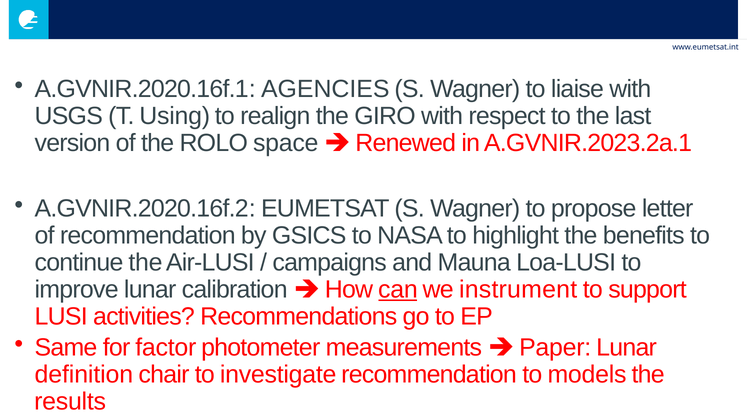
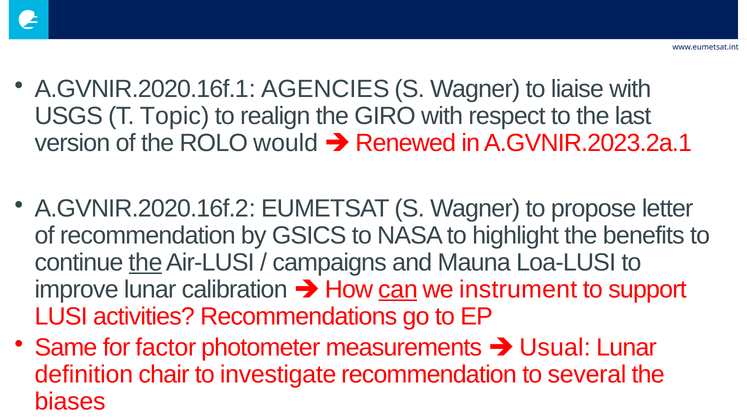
Using: Using -> Topic
space: space -> would
the at (145, 263) underline: none -> present
Paper: Paper -> Usual
models: models -> several
results: results -> biases
